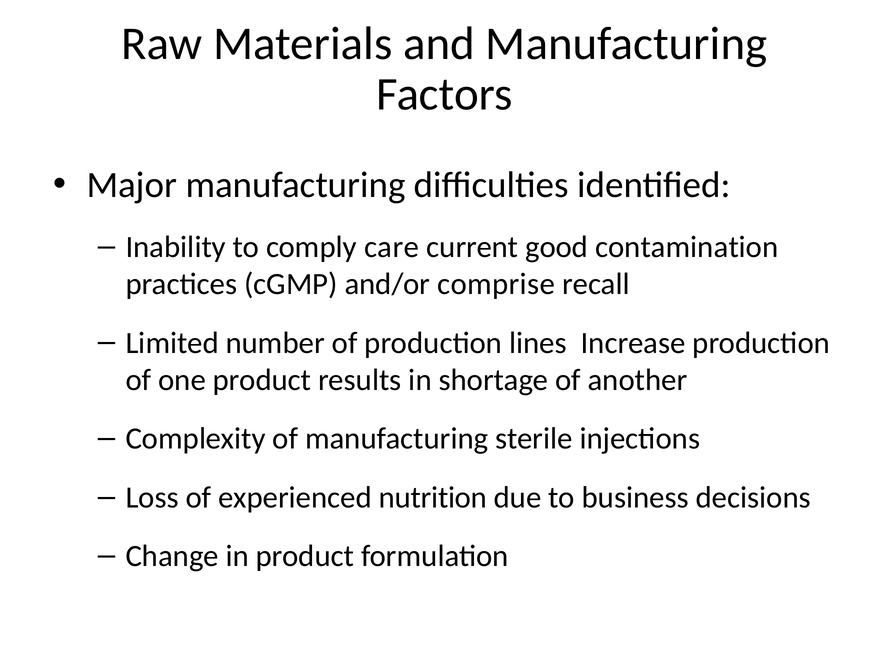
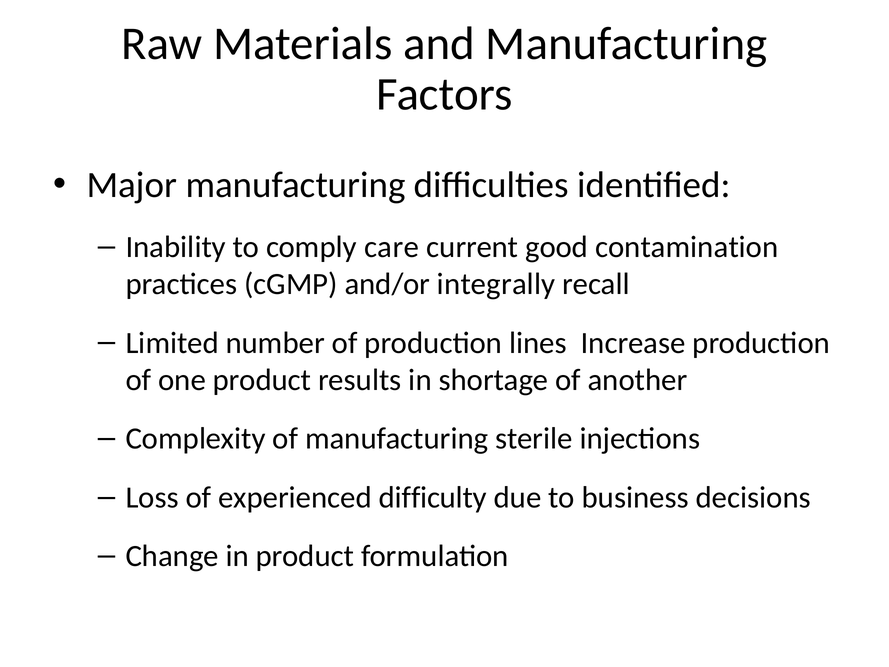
comprise: comprise -> integrally
nutrition: nutrition -> difficulty
